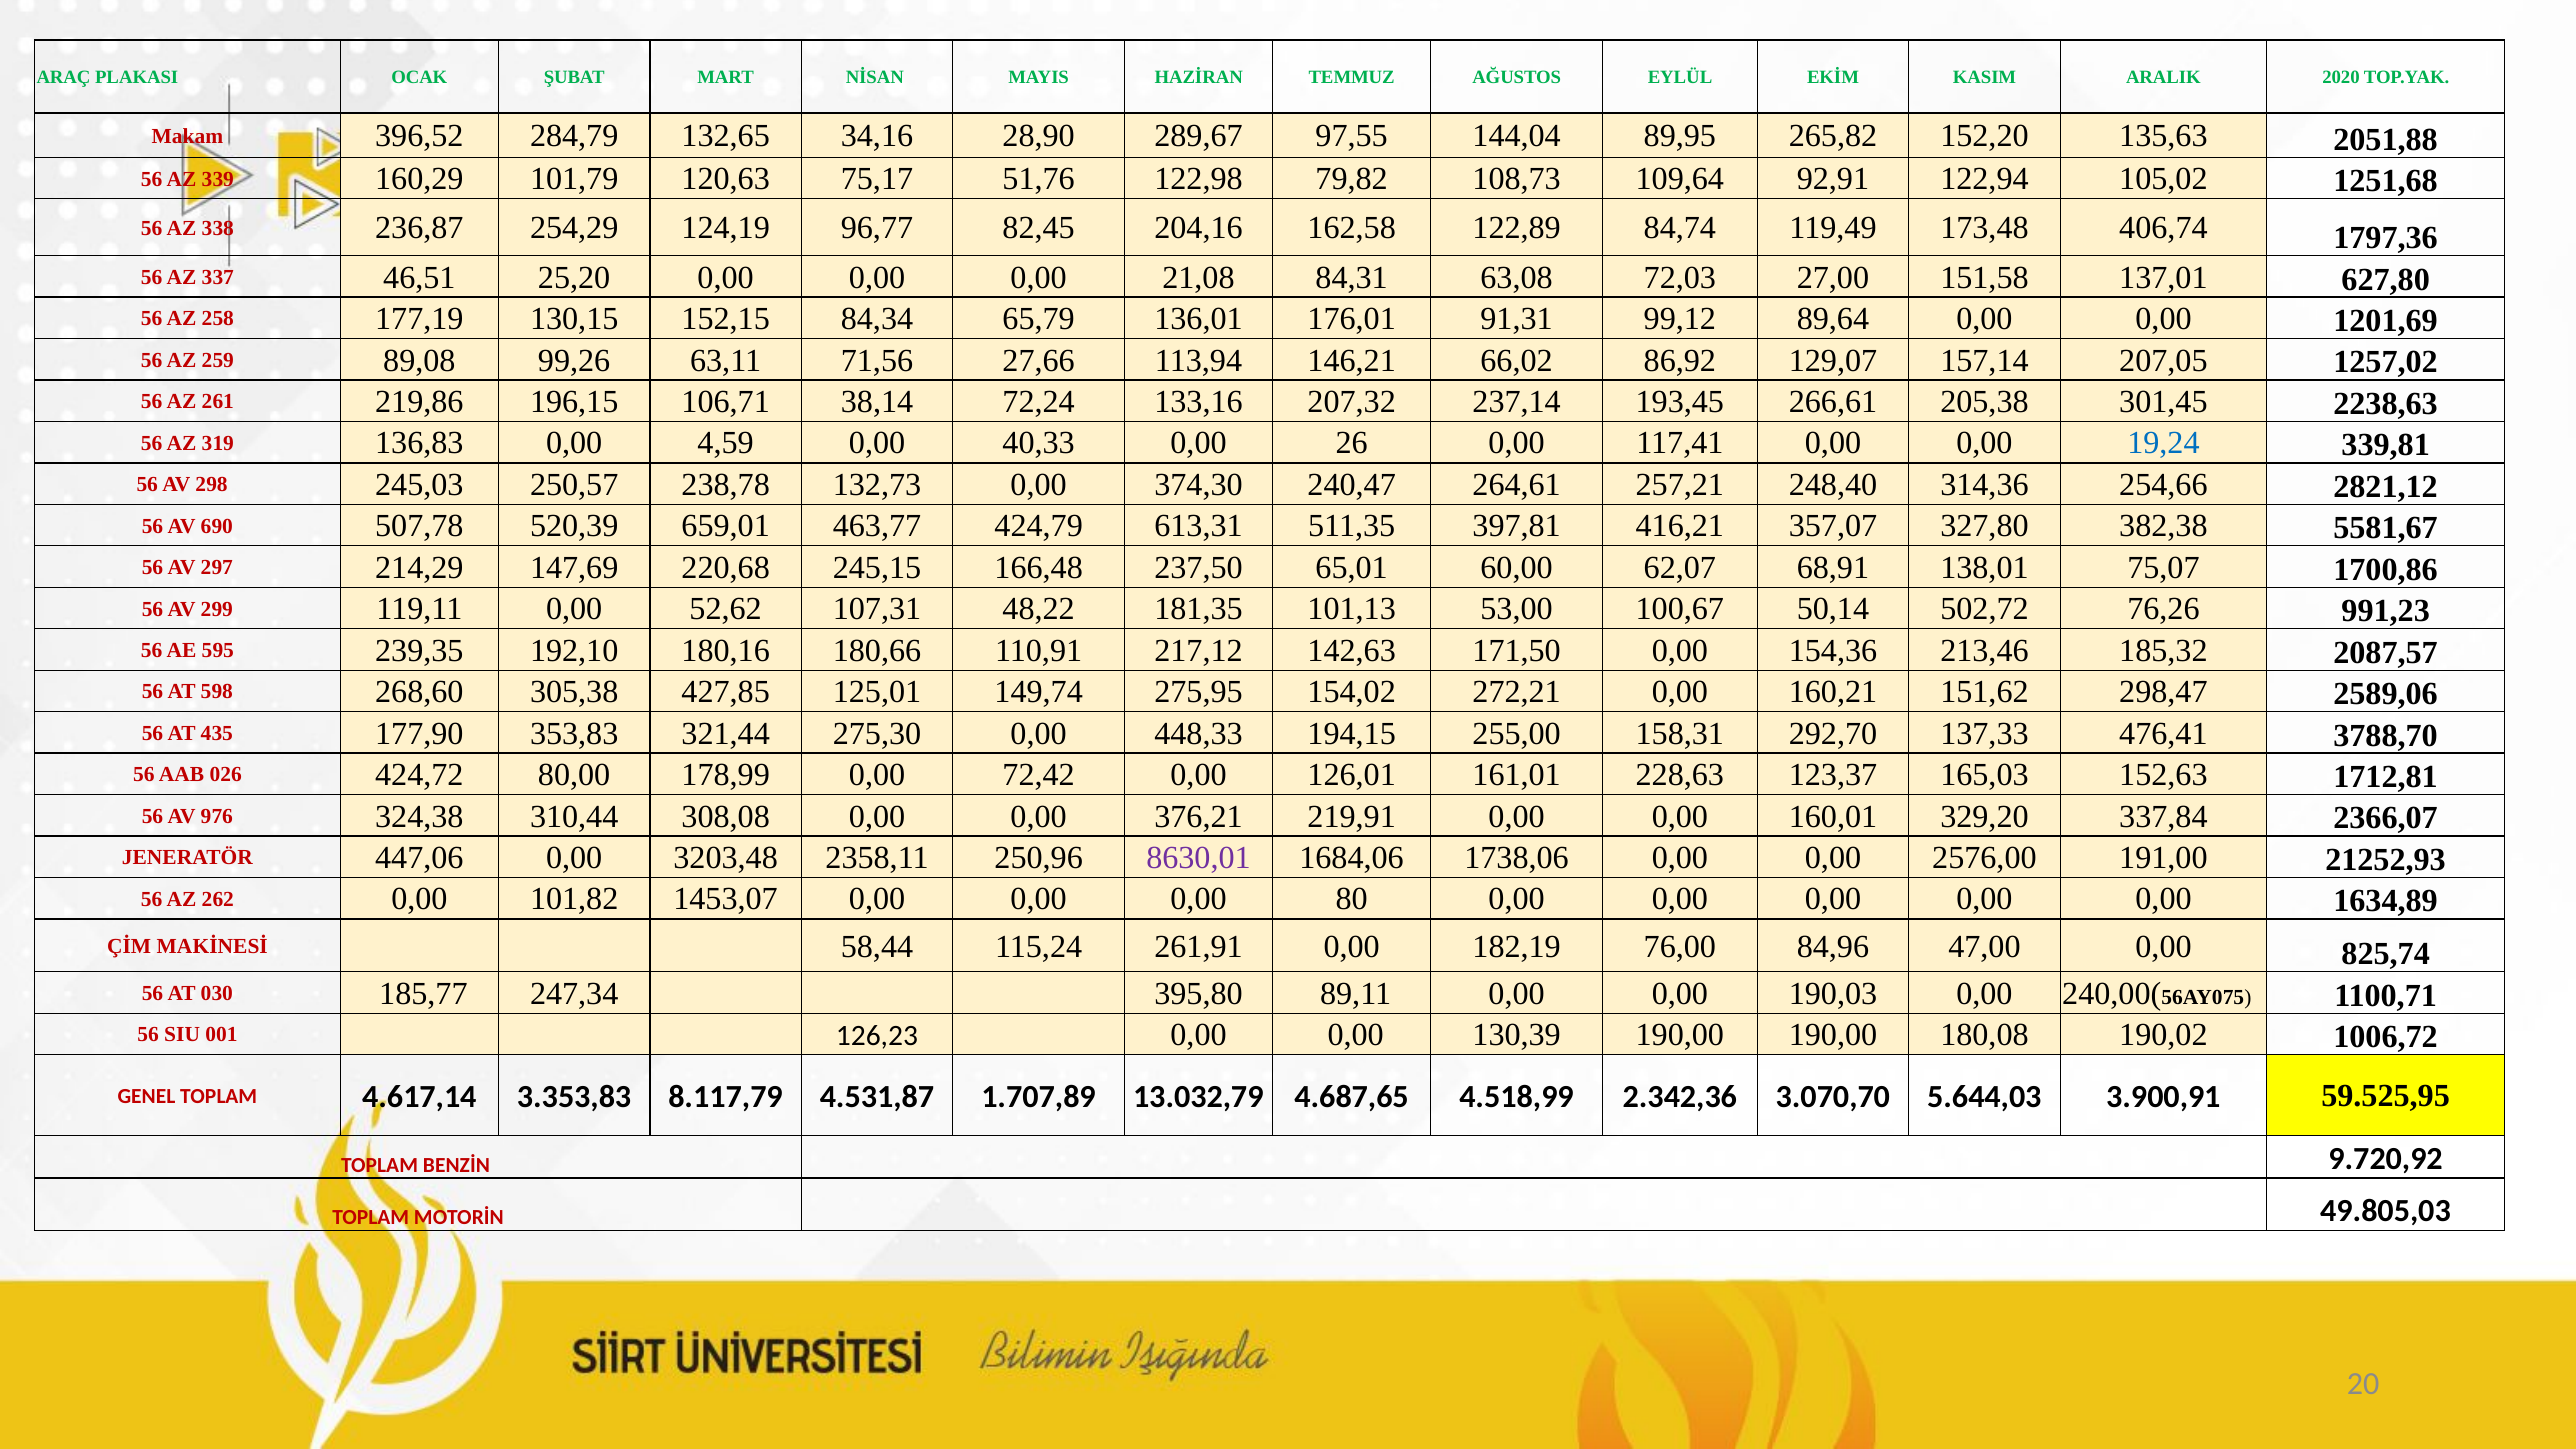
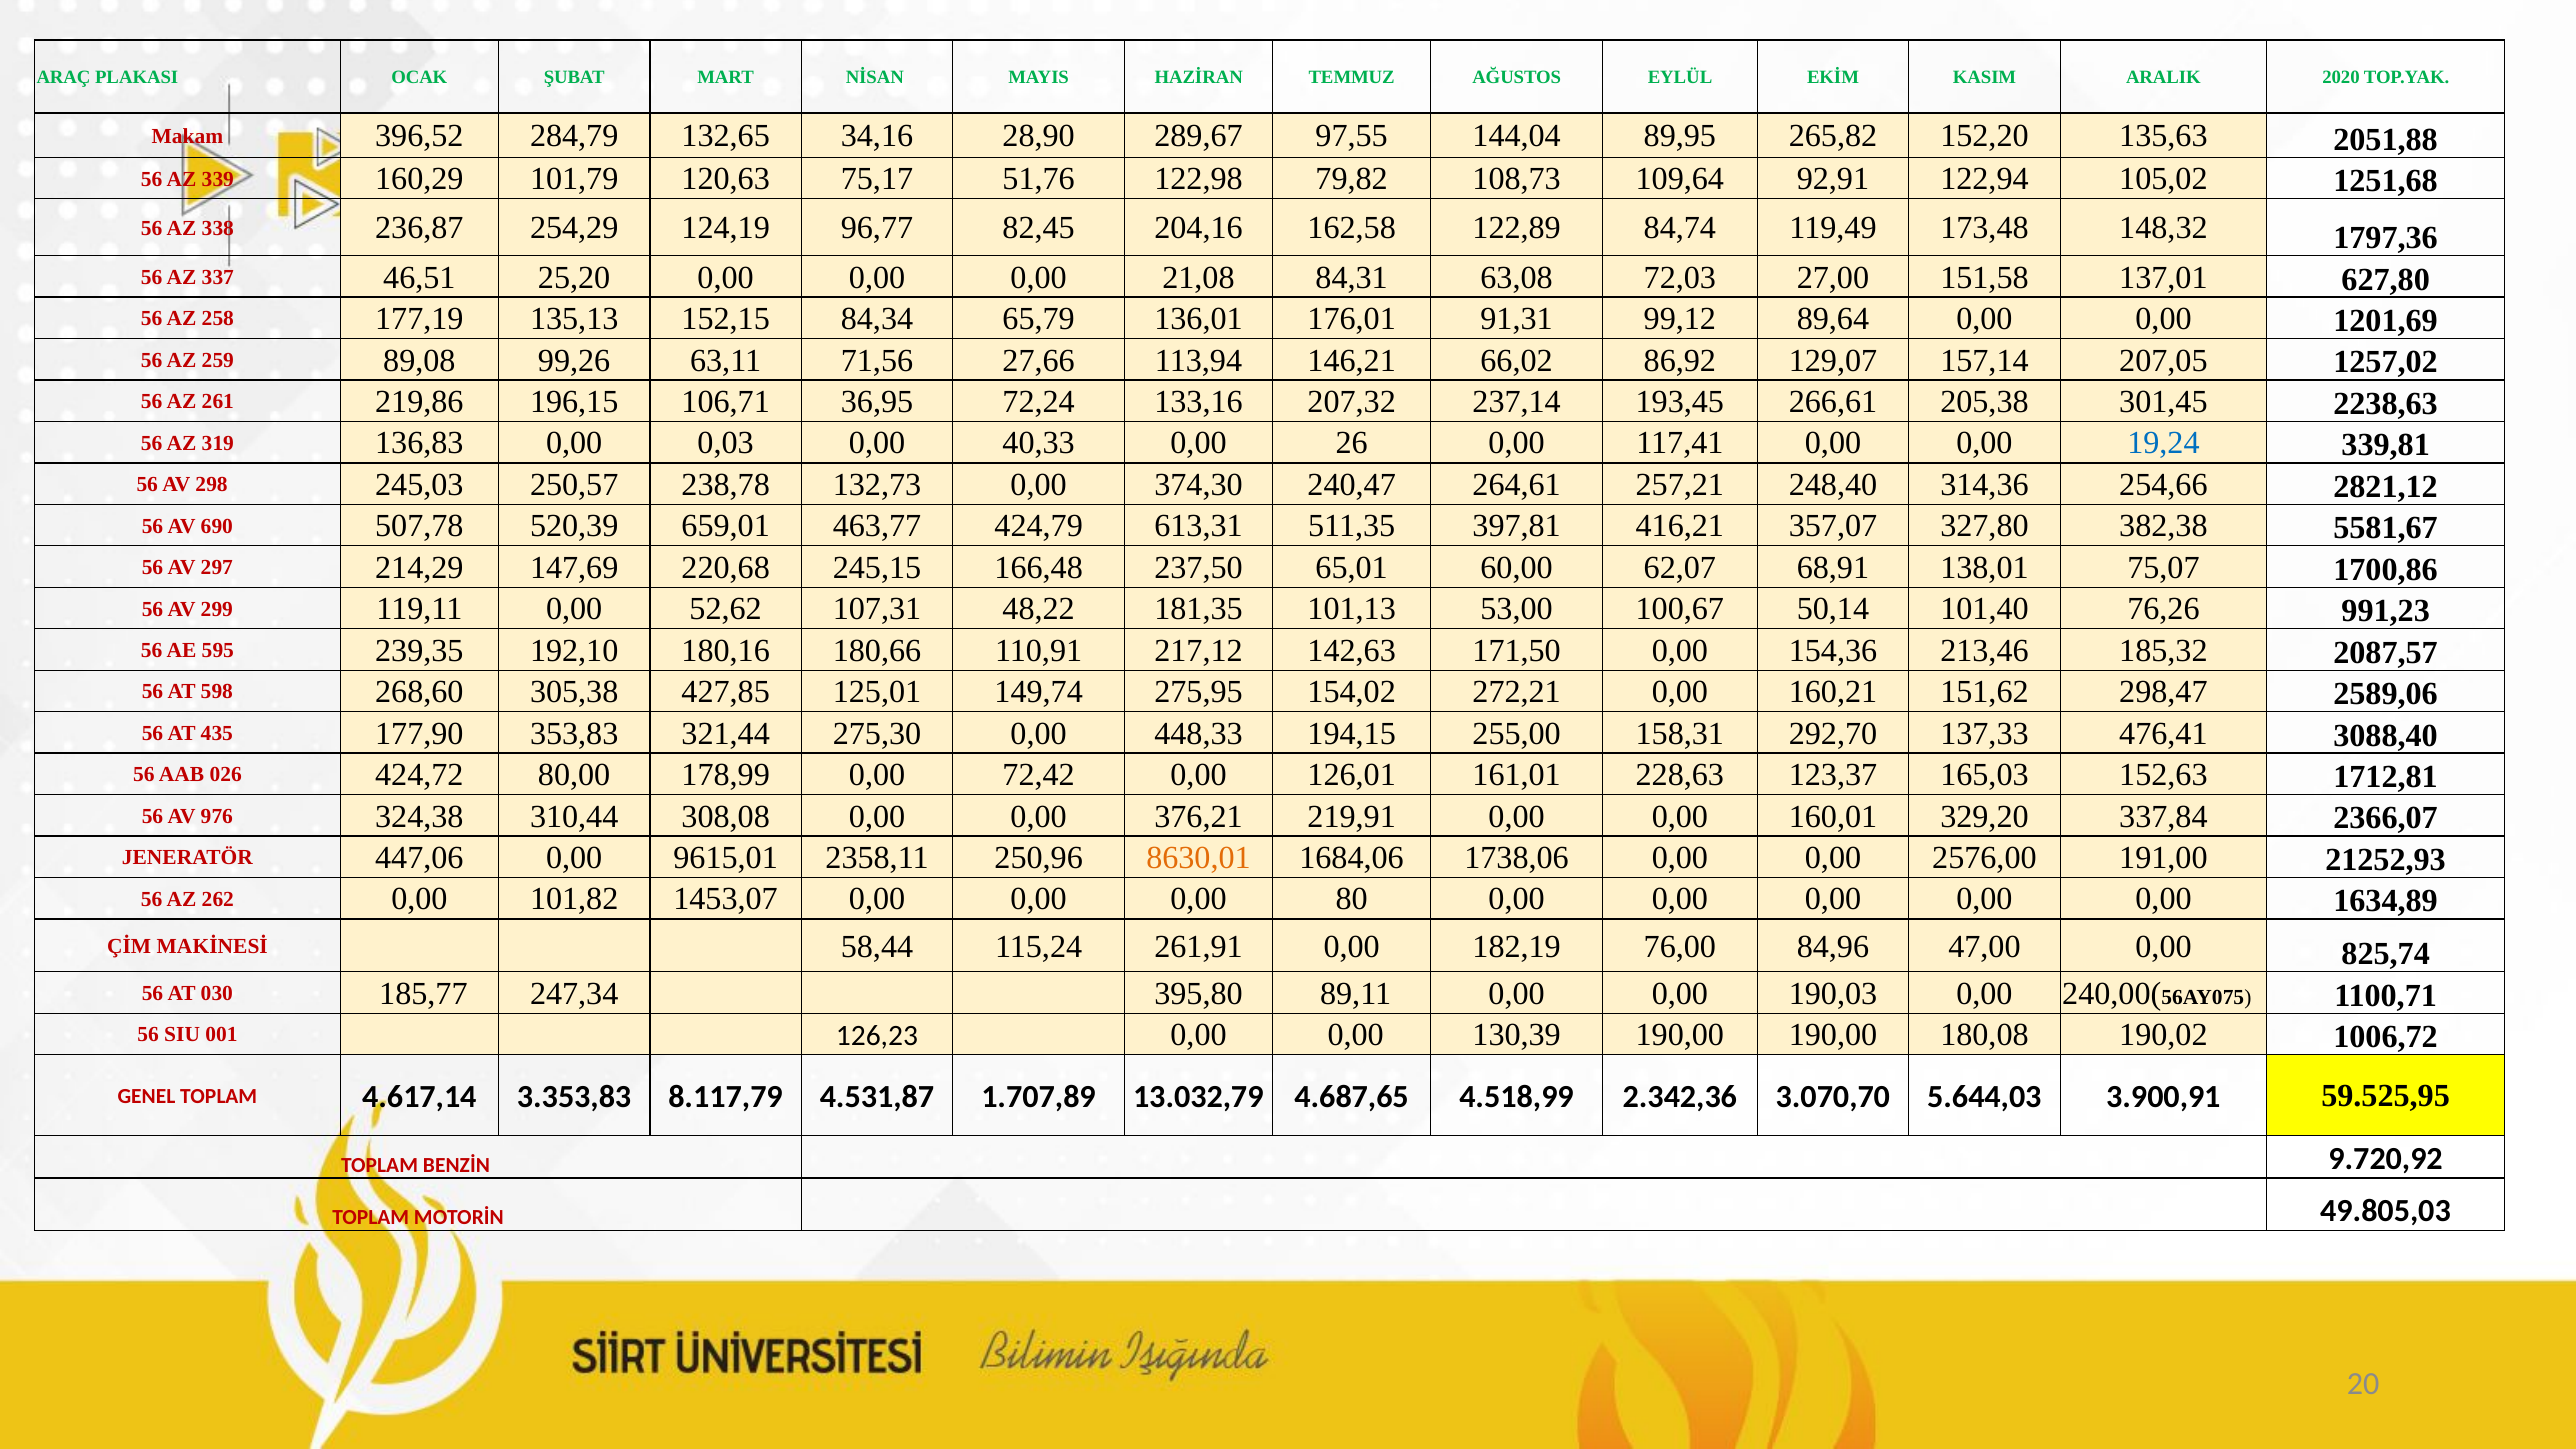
406,74: 406,74 -> 148,32
130,15: 130,15 -> 135,13
38,14: 38,14 -> 36,95
4,59: 4,59 -> 0,03
502,72: 502,72 -> 101,40
3788,70: 3788,70 -> 3088,40
3203,48: 3203,48 -> 9615,01
8630,01 colour: purple -> orange
